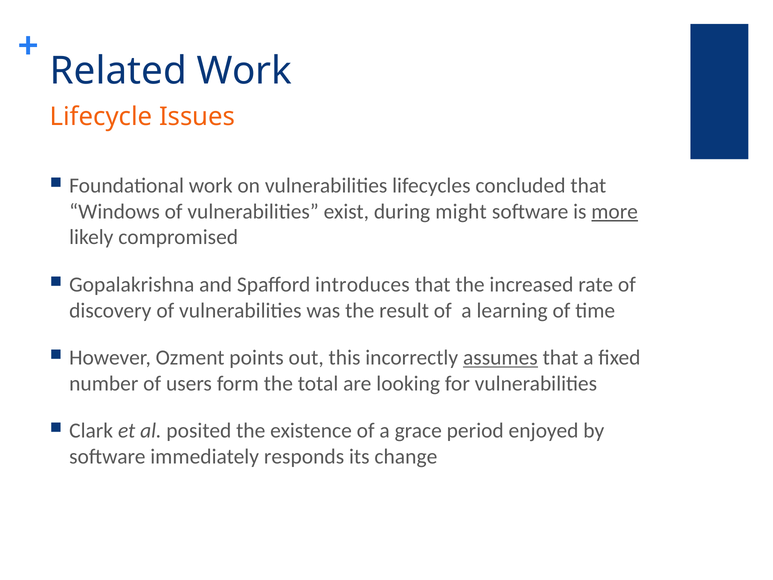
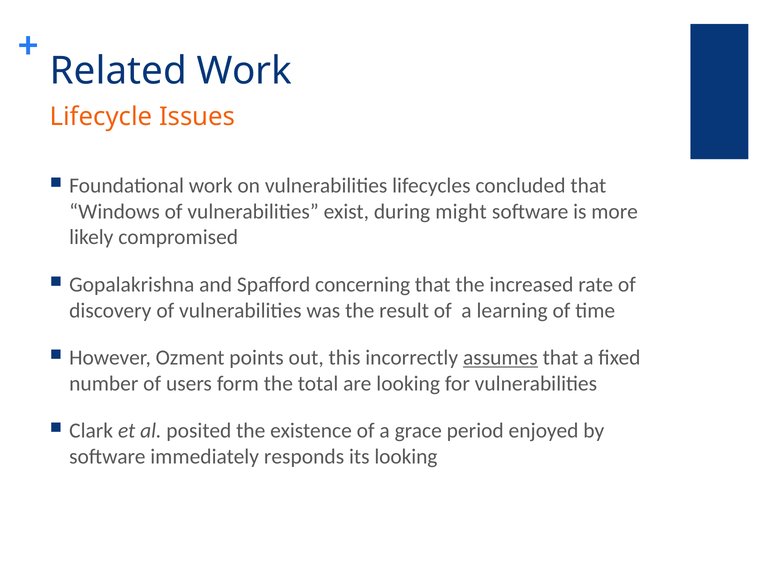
more underline: present -> none
introduces: introduces -> concerning
its change: change -> looking
